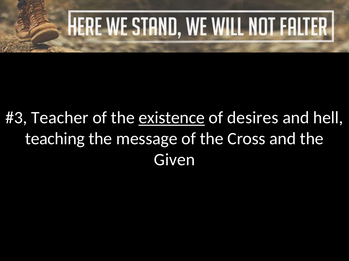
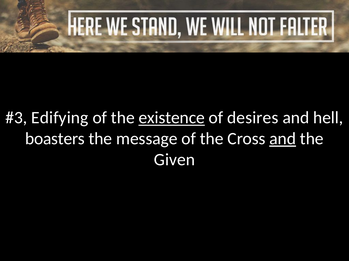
Teacher: Teacher -> Edifying
teaching: teaching -> boasters
and at (283, 139) underline: none -> present
